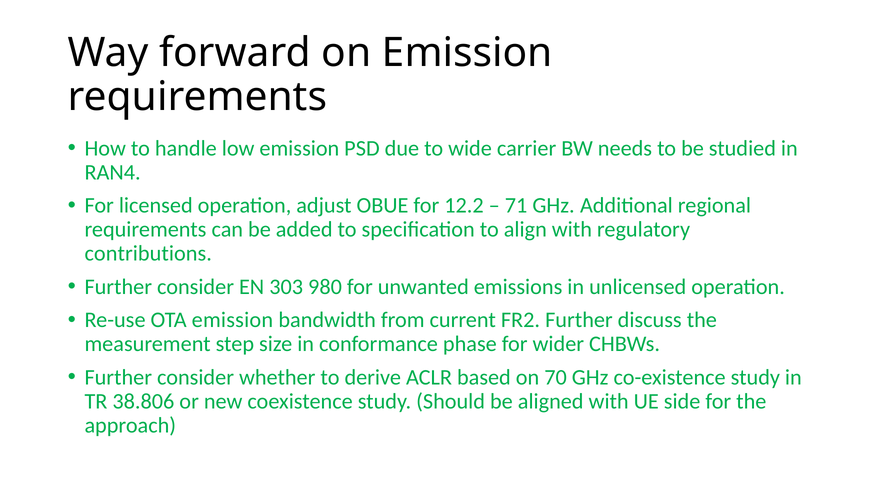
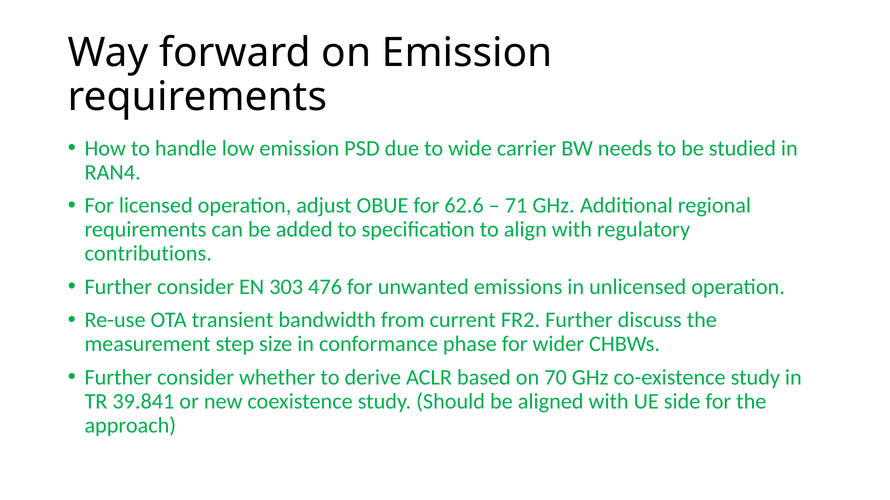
12.2: 12.2 -> 62.6
980: 980 -> 476
OTA emission: emission -> transient
38.806: 38.806 -> 39.841
